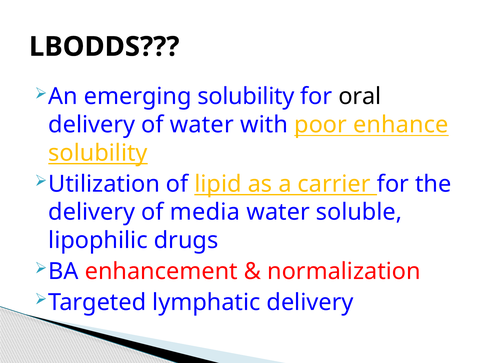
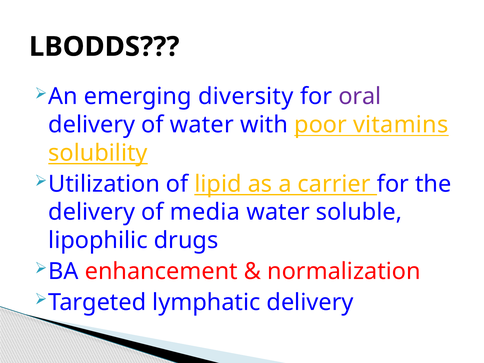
emerging solubility: solubility -> diversity
oral colour: black -> purple
enhance: enhance -> vitamins
